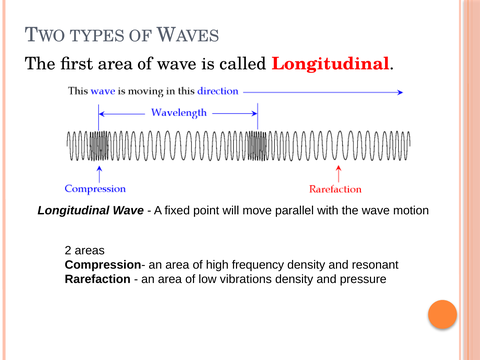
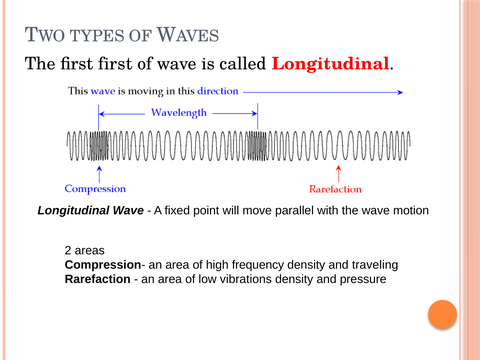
first area: area -> first
resonant: resonant -> traveling
